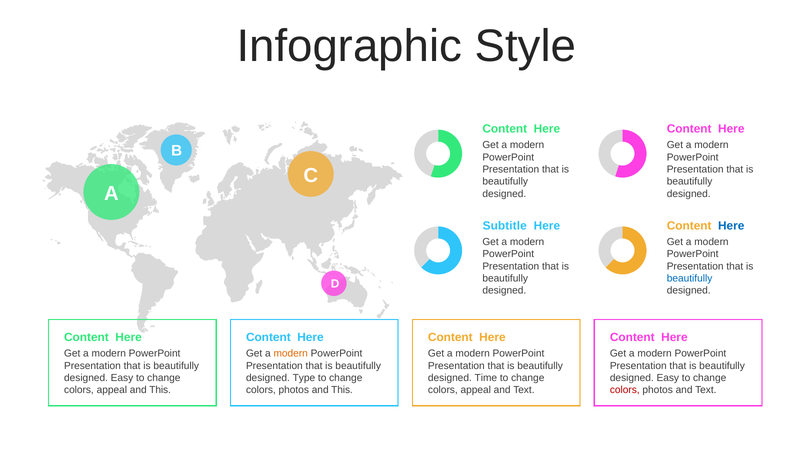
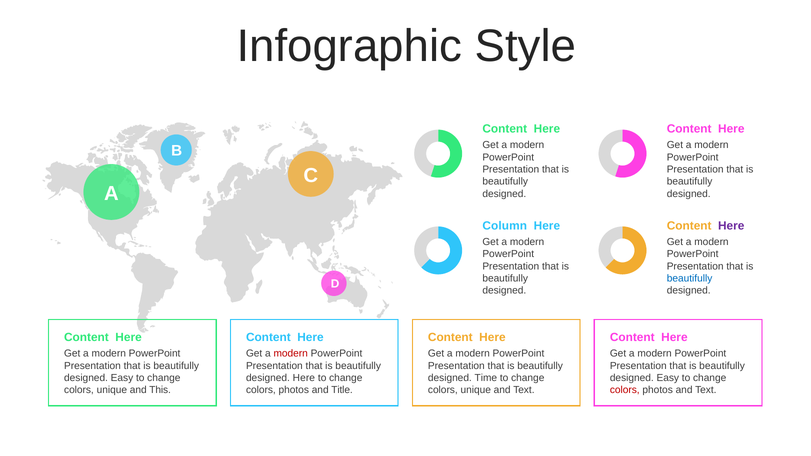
Subtitle: Subtitle -> Column
Here at (731, 226) colour: blue -> purple
modern at (291, 354) colour: orange -> red
designed Type: Type -> Here
appeal at (112, 390): appeal -> unique
photos and This: This -> Title
appeal at (476, 390): appeal -> unique
